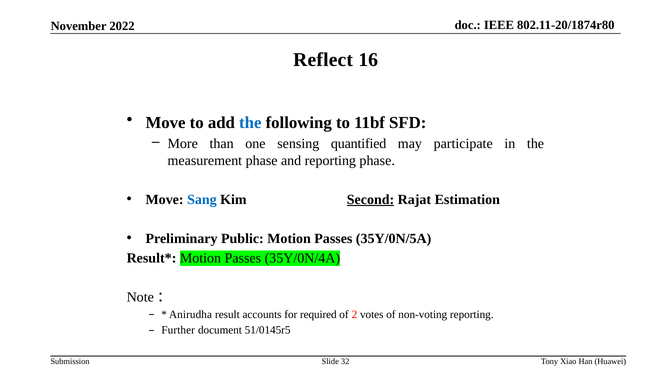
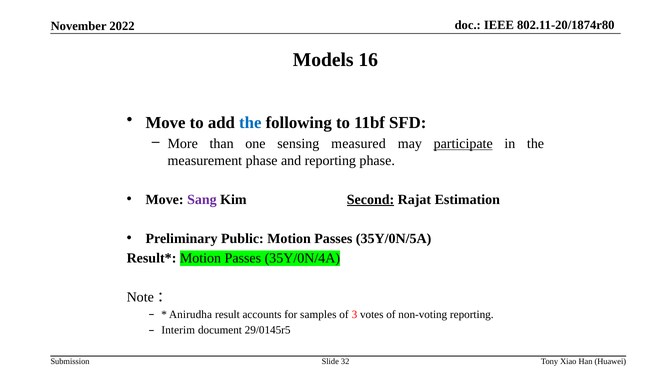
Reflect: Reflect -> Models
quantified: quantified -> measured
participate underline: none -> present
Sang colour: blue -> purple
required: required -> samples
2: 2 -> 3
Further: Further -> Interim
51/0145r5: 51/0145r5 -> 29/0145r5
